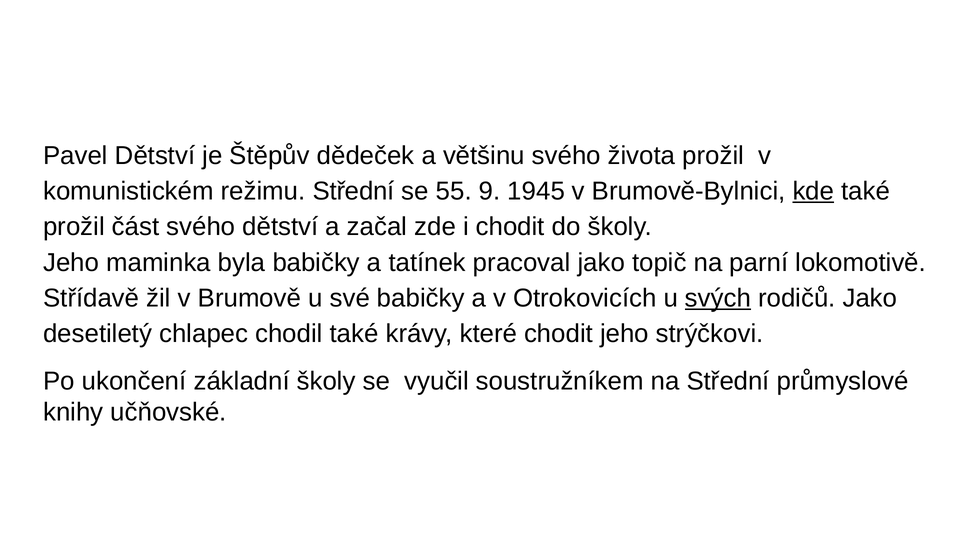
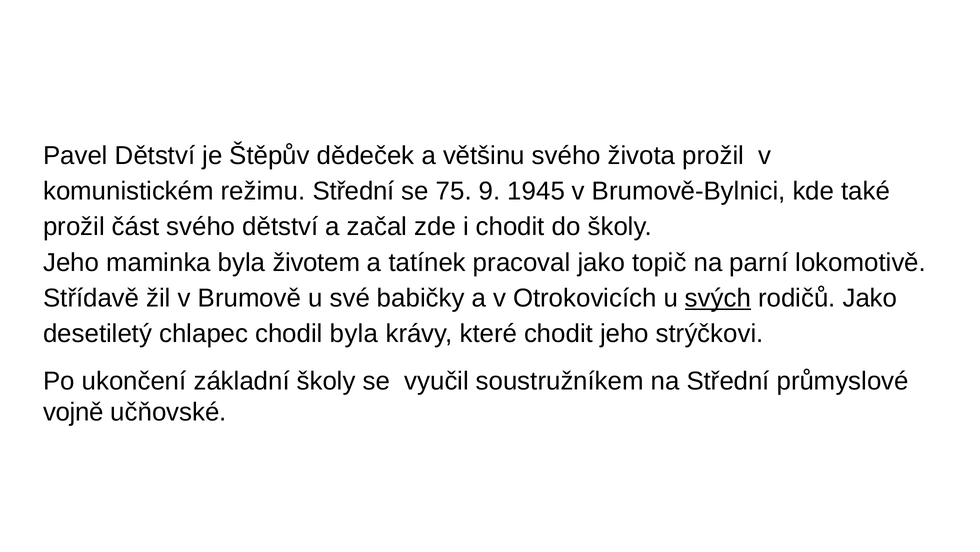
55: 55 -> 75
kde underline: present -> none
byla babičky: babičky -> životem
chodil také: také -> byla
knihy: knihy -> vojně
